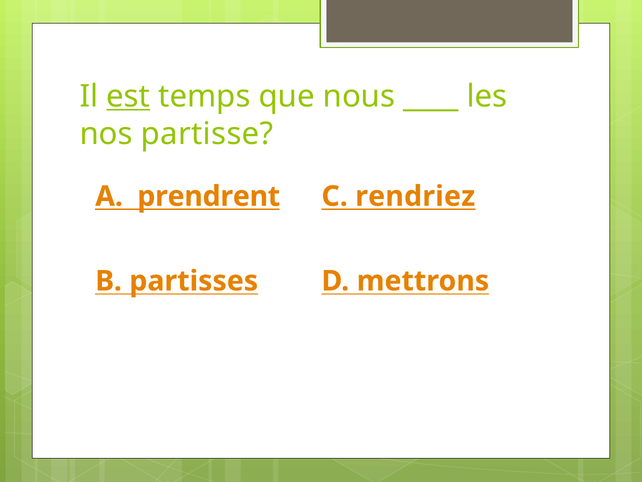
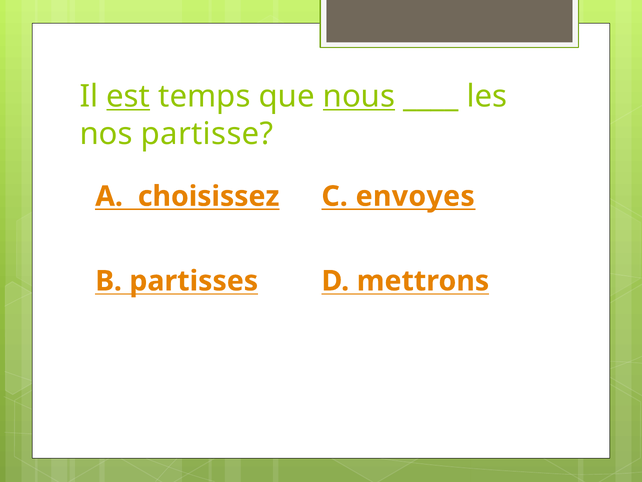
nous underline: none -> present
rendriez: rendriez -> envoyes
prendrent: prendrent -> choisissez
